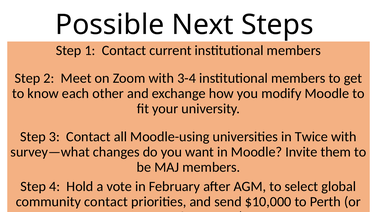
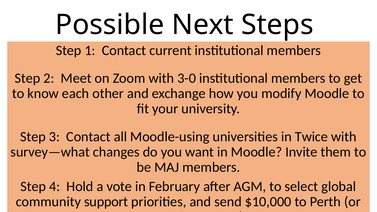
3-4: 3-4 -> 3-0
community contact: contact -> support
